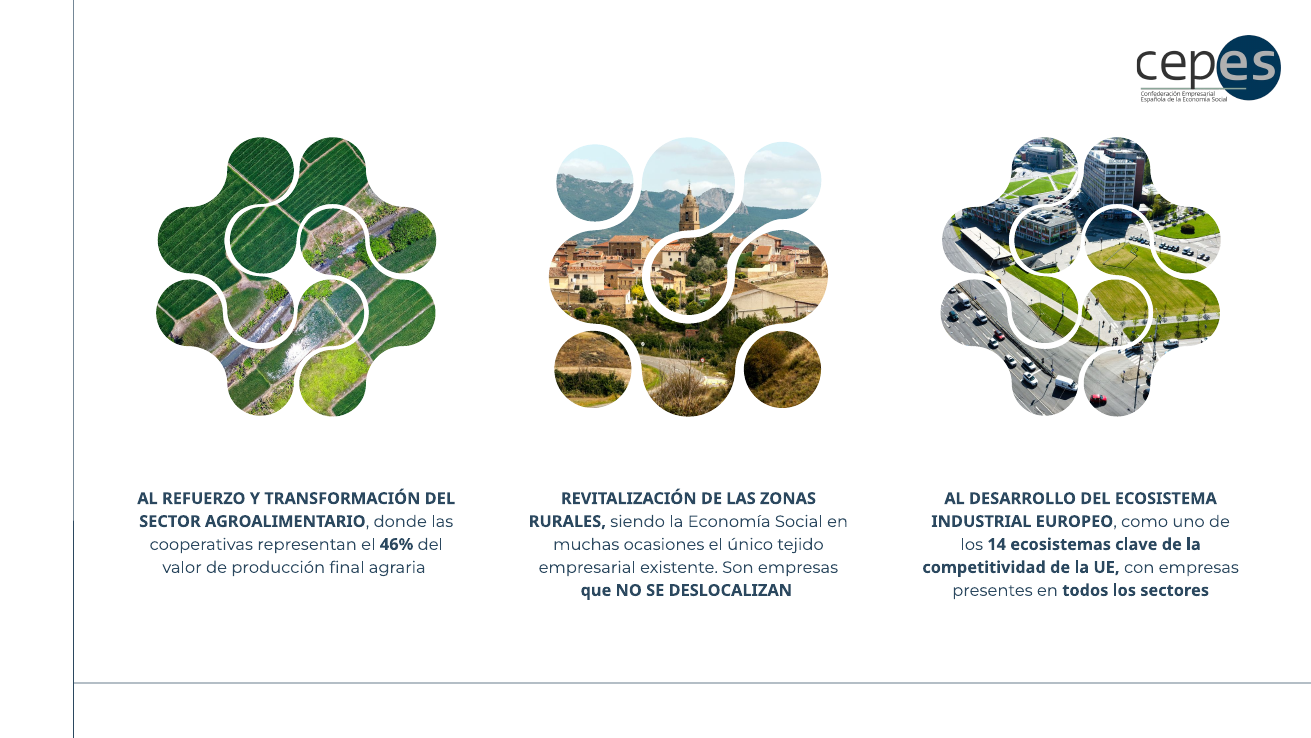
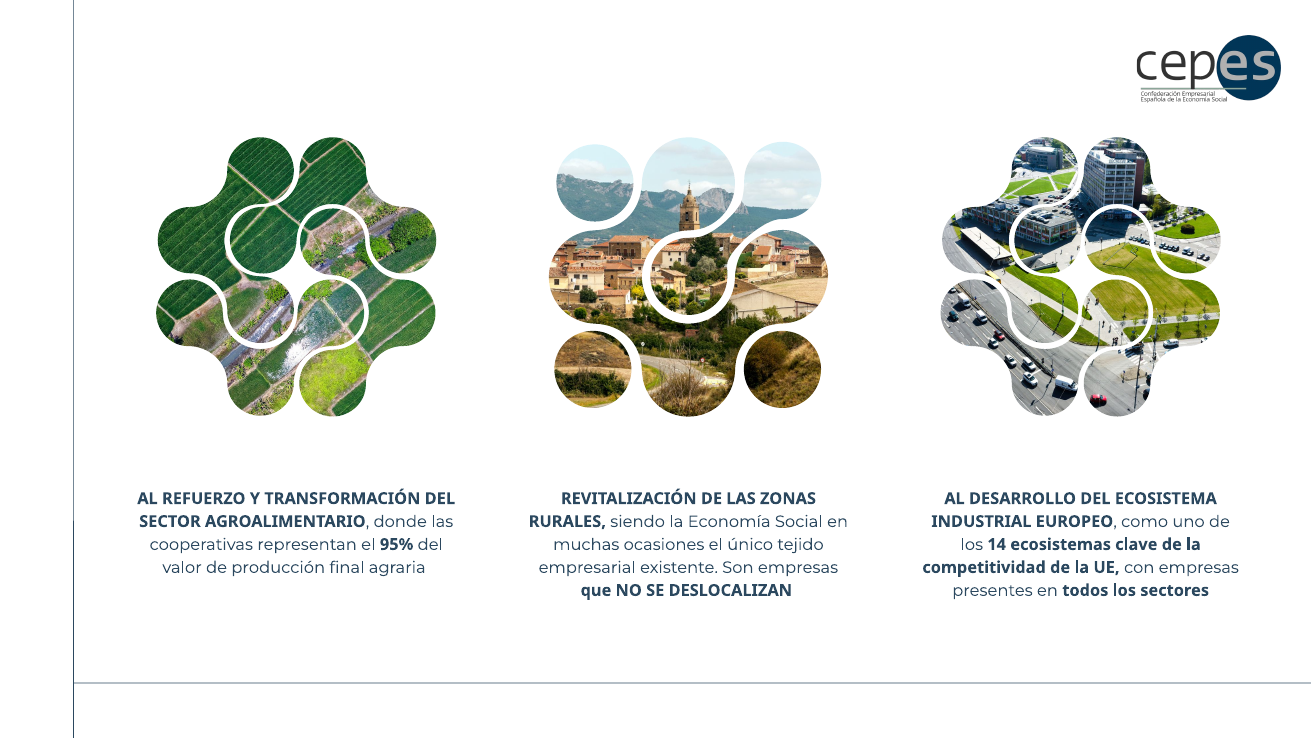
46%: 46% -> 95%
